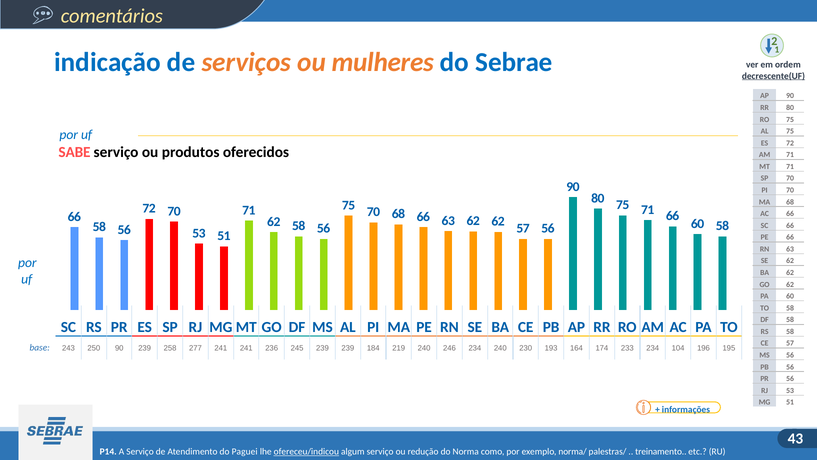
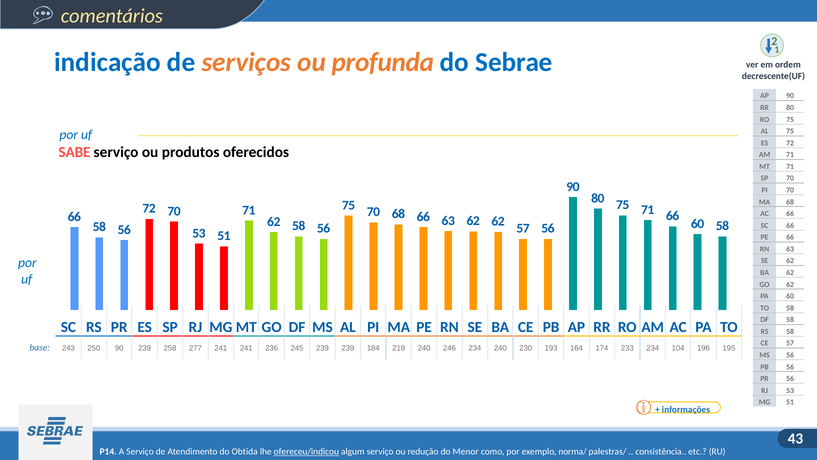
mulheres: mulheres -> profunda
decrescente(UF underline: present -> none
Paguei: Paguei -> Obtida
Norma: Norma -> Menor
treinamento: treinamento -> consistência
